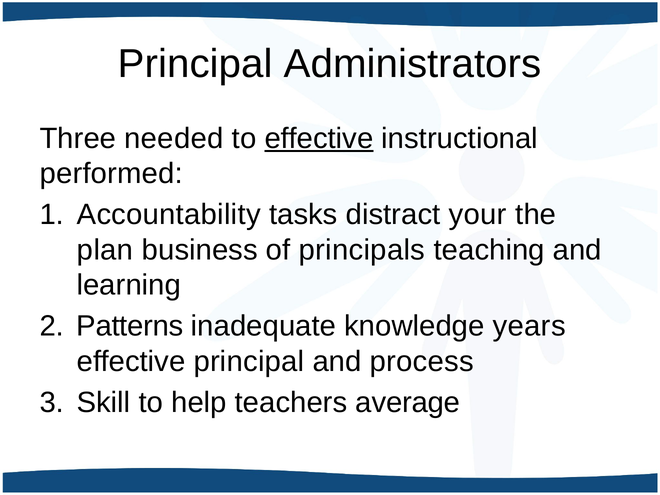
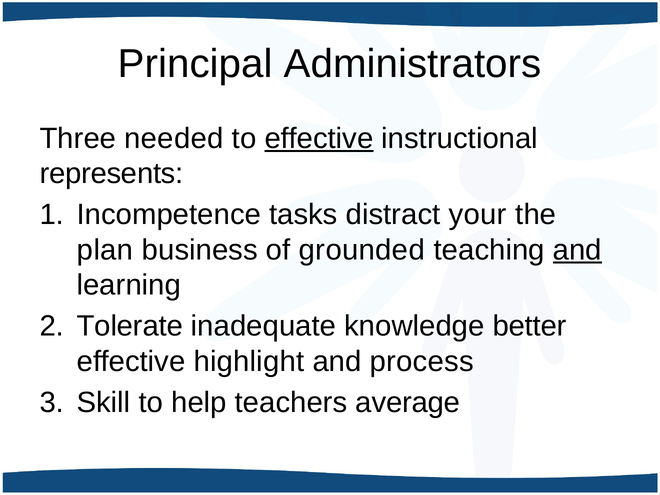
performed: performed -> represents
Accountability: Accountability -> Incompetence
principals: principals -> grounded
and at (577, 250) underline: none -> present
Patterns: Patterns -> Tolerate
years: years -> better
effective principal: principal -> highlight
